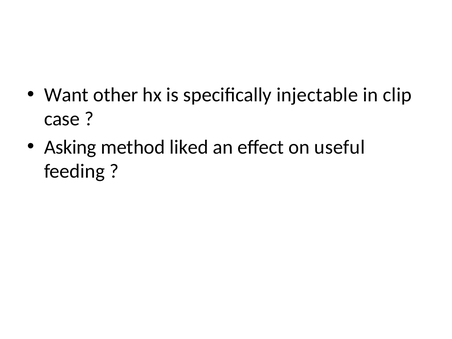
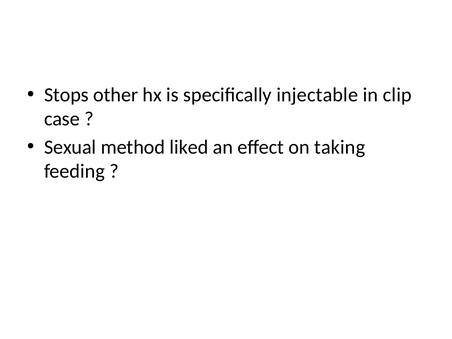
Want: Want -> Stops
Asking: Asking -> Sexual
useful: useful -> taking
